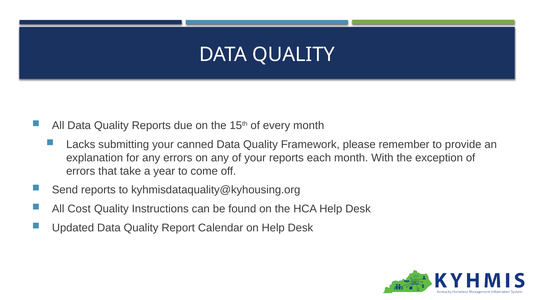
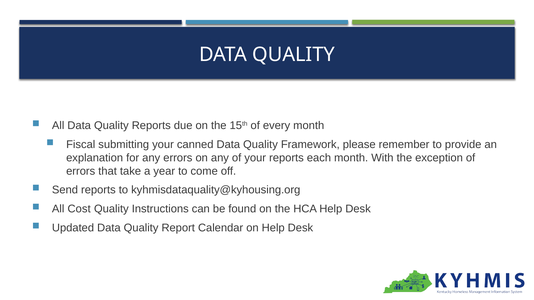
Lacks: Lacks -> Fiscal
